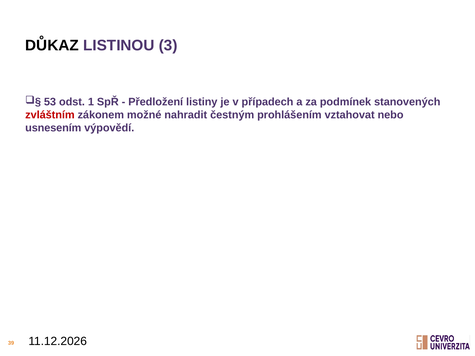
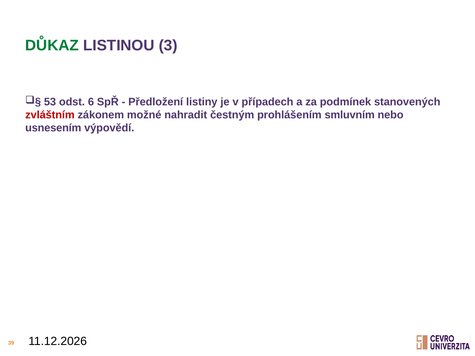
DŮKAZ colour: black -> green
1: 1 -> 6
vztahovat: vztahovat -> smluvním
